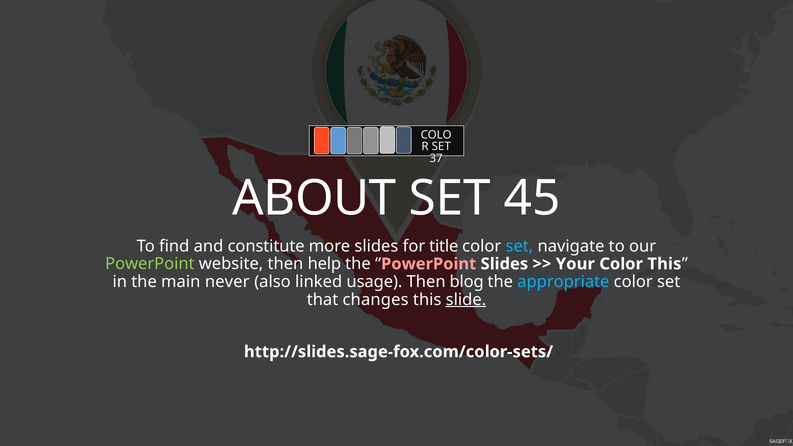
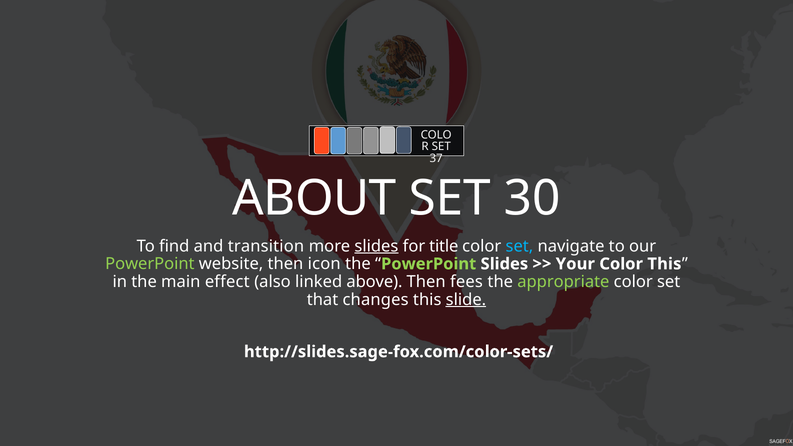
45: 45 -> 30
constitute: constitute -> transition
slides at (376, 246) underline: none -> present
help: help -> icon
PowerPoint at (429, 264) colour: pink -> light green
never: never -> effect
usage: usage -> above
blog: blog -> fees
appropriate colour: light blue -> light green
